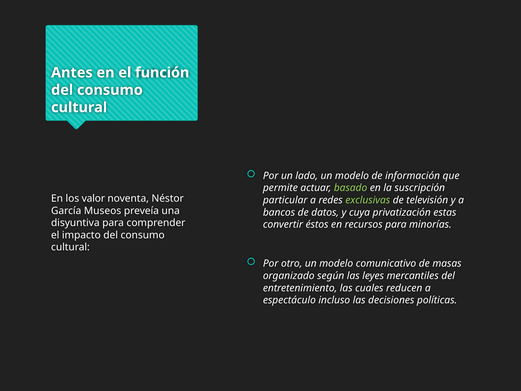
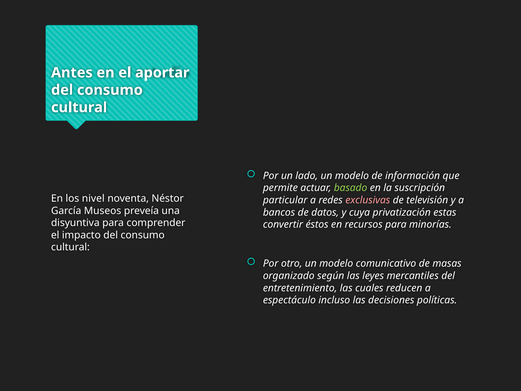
función: función -> aportar
valor: valor -> nivel
exclusivas colour: light green -> pink
